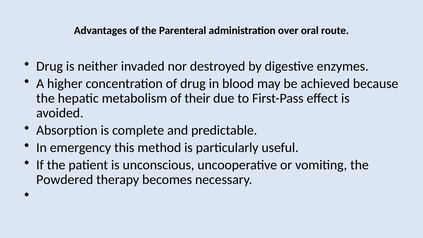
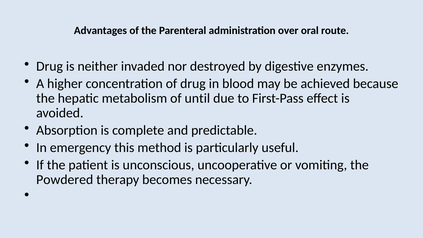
their: their -> until
